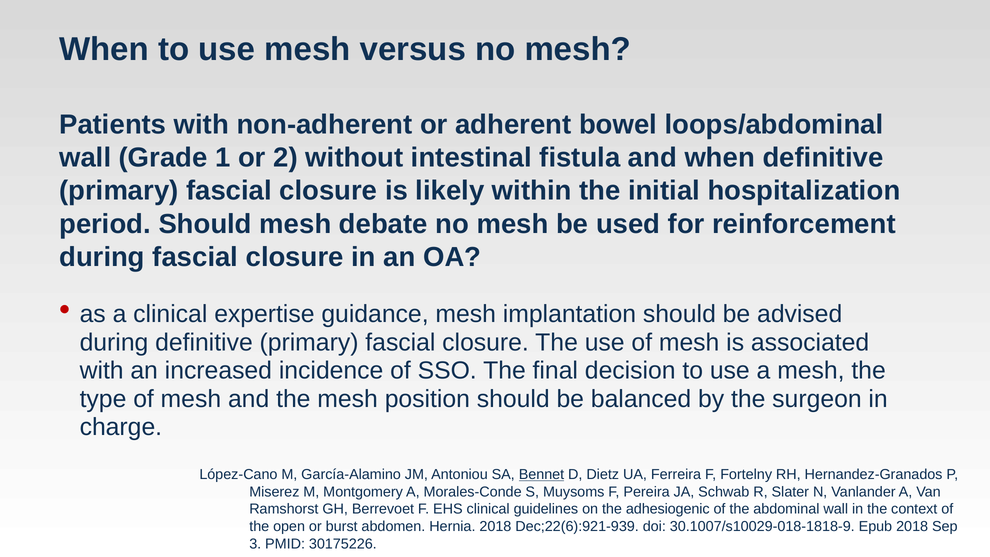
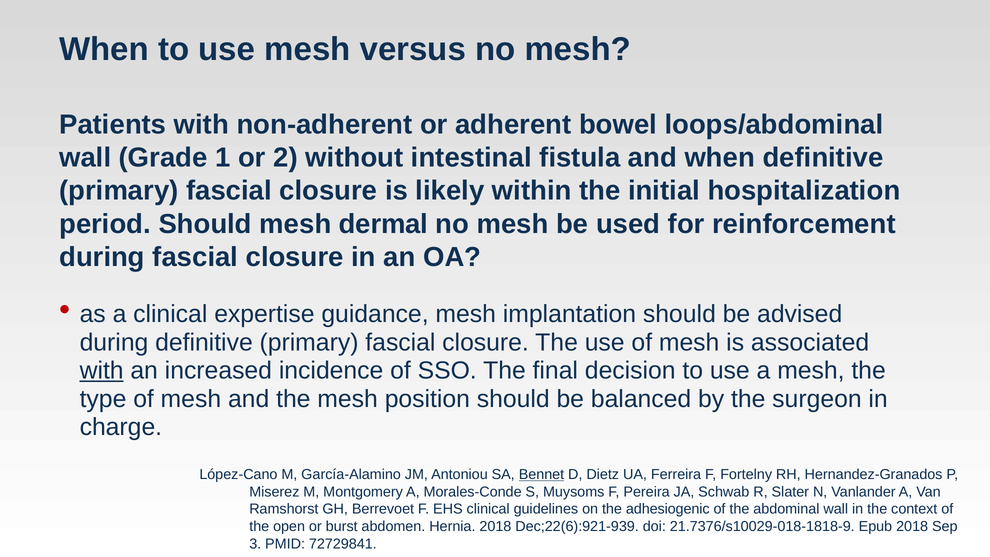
debate: debate -> dermal
with at (102, 371) underline: none -> present
30.1007/s10029-018-1818-9: 30.1007/s10029-018-1818-9 -> 21.7376/s10029-018-1818-9
30175226: 30175226 -> 72729841
